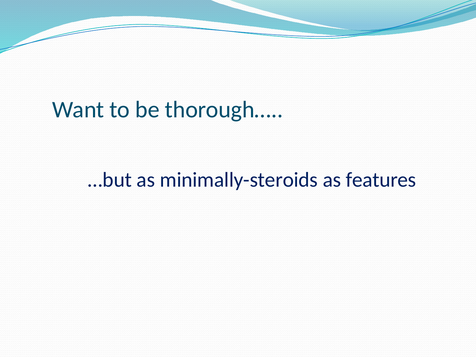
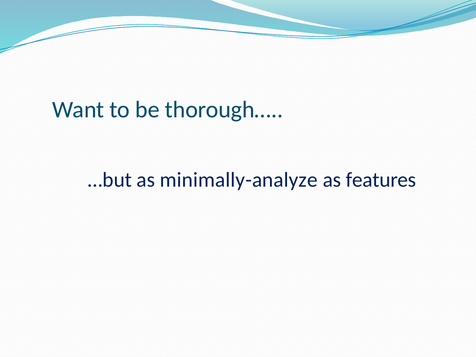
minimally-steroids: minimally-steroids -> minimally-analyze
